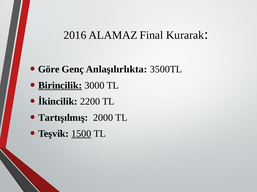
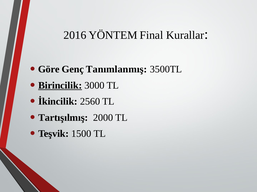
ALAMAZ: ALAMAZ -> YÖNTEM
Kurarak: Kurarak -> Kurallar
Anlaşılırlıkta: Anlaşılırlıkta -> Tanımlanmış
2200: 2200 -> 2560
1500 underline: present -> none
